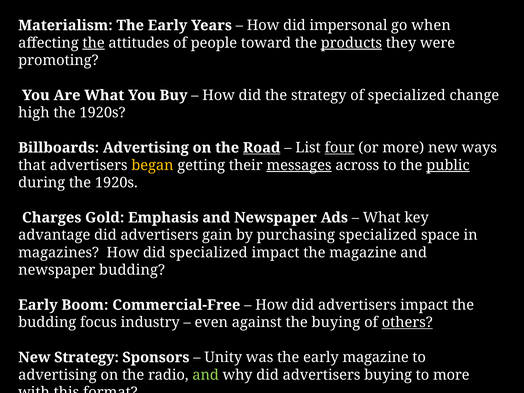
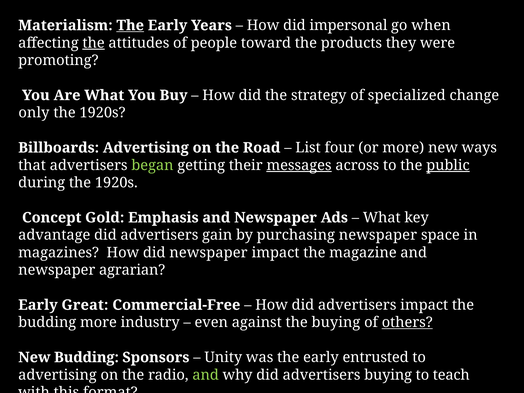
The at (130, 25) underline: none -> present
products underline: present -> none
high: high -> only
Road underline: present -> none
four underline: present -> none
began at (152, 165) colour: yellow -> light green
Charges: Charges -> Concept
purchasing specialized: specialized -> newspaper
did specialized: specialized -> newspaper
newspaper budding: budding -> agrarian
Boom: Boom -> Great
budding focus: focus -> more
New Strategy: Strategy -> Budding
early magazine: magazine -> entrusted
to more: more -> teach
